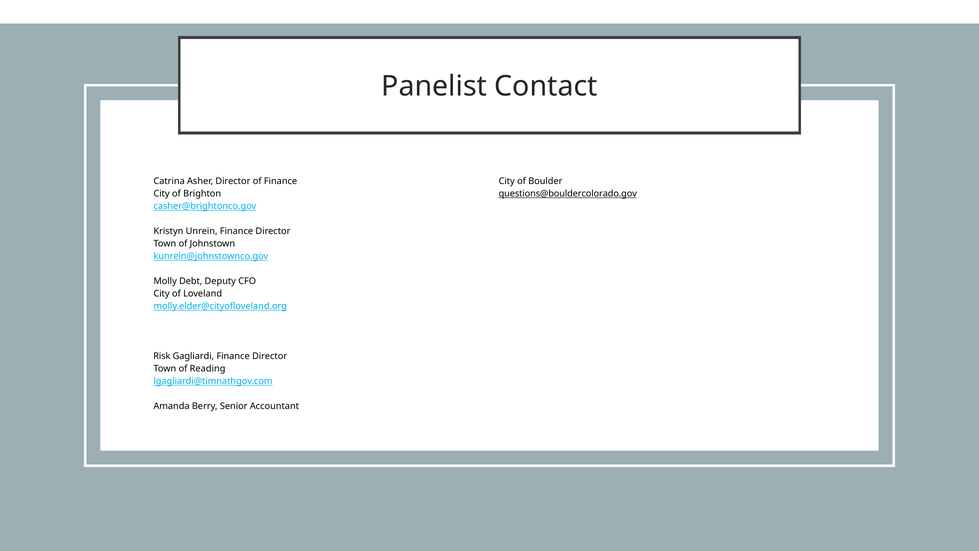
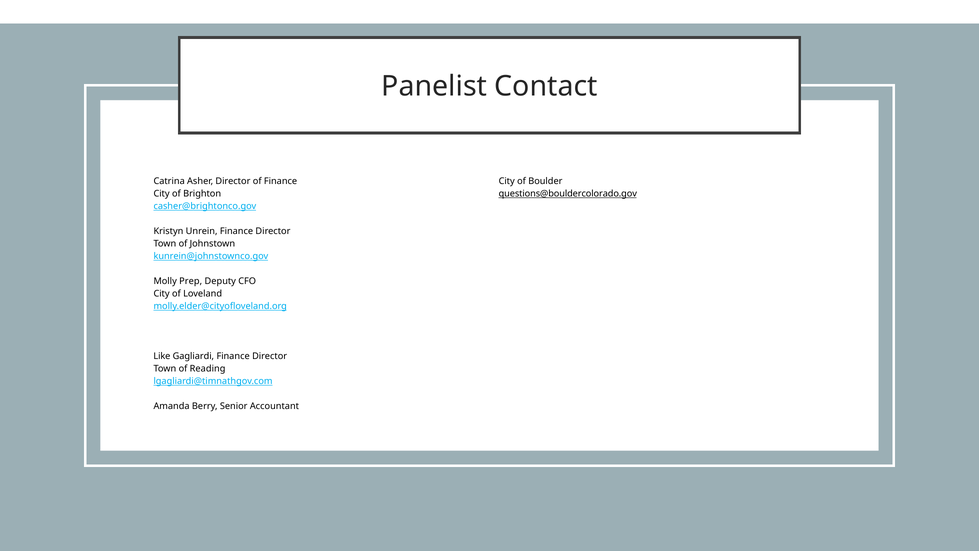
Debt: Debt -> Prep
Risk: Risk -> Like
